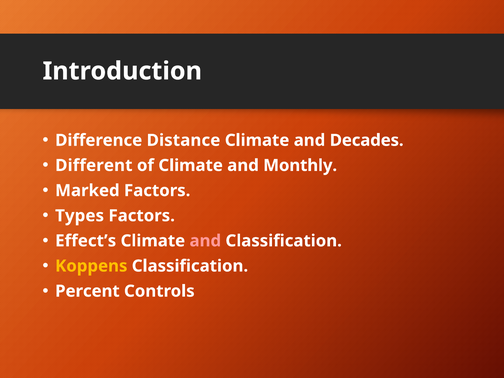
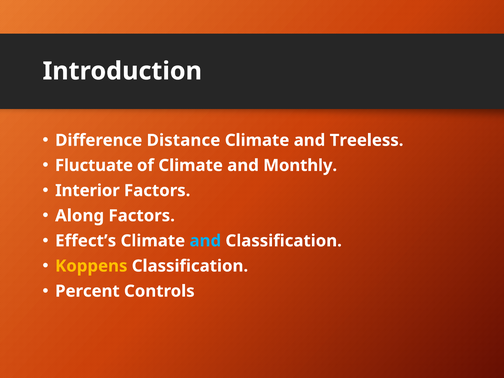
Decades: Decades -> Treeless
Different: Different -> Fluctuate
Marked: Marked -> Interior
Types: Types -> Along
and at (205, 241) colour: pink -> light blue
